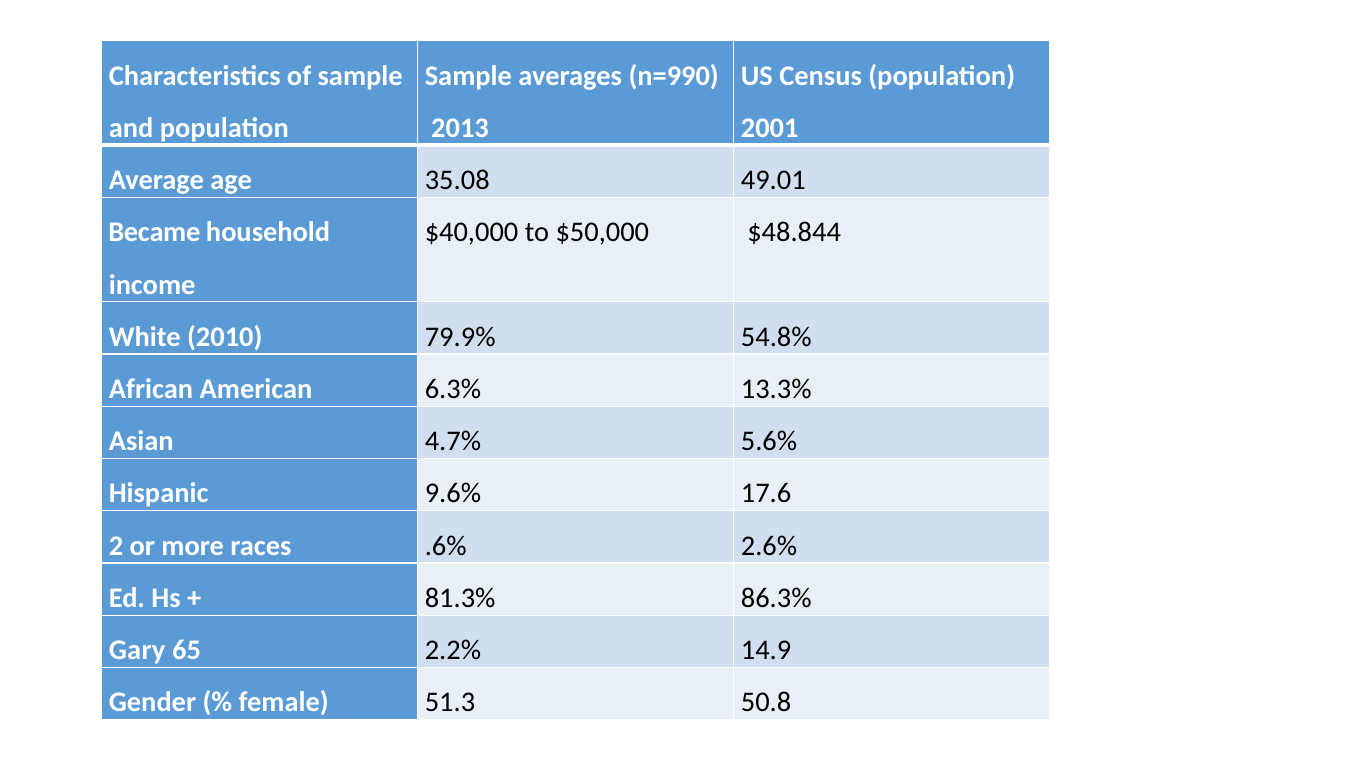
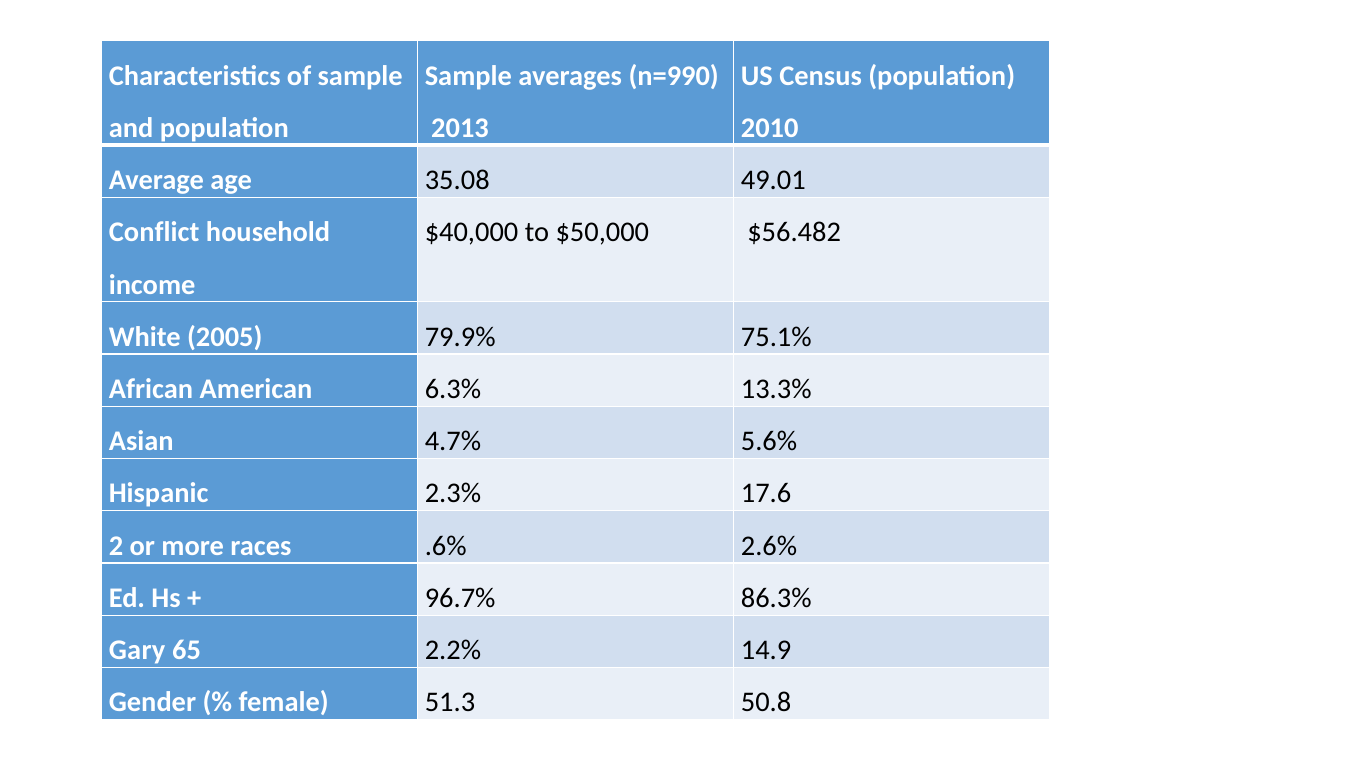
2001: 2001 -> 2010
Became: Became -> Conflict
$48.844: $48.844 -> $56.482
2010: 2010 -> 2005
54.8%: 54.8% -> 75.1%
9.6%: 9.6% -> 2.3%
81.3%: 81.3% -> 96.7%
